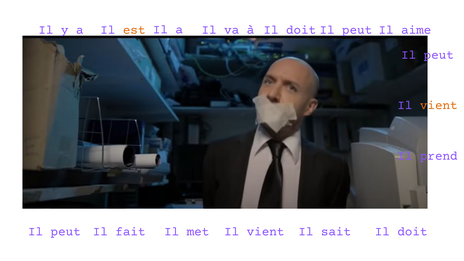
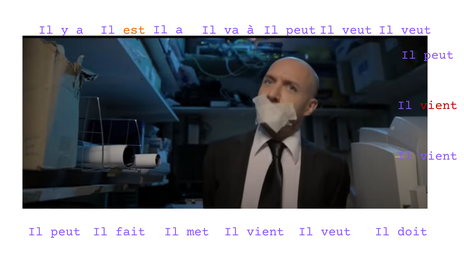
à Il doit: doit -> peut
peut at (357, 30): peut -> veut
aime at (416, 30): aime -> veut
vient at (439, 105) colour: orange -> red
prend at (439, 156): prend -> vient
sait at (336, 231): sait -> veut
